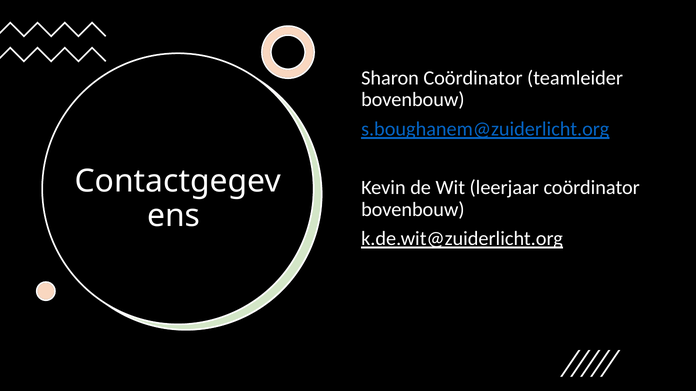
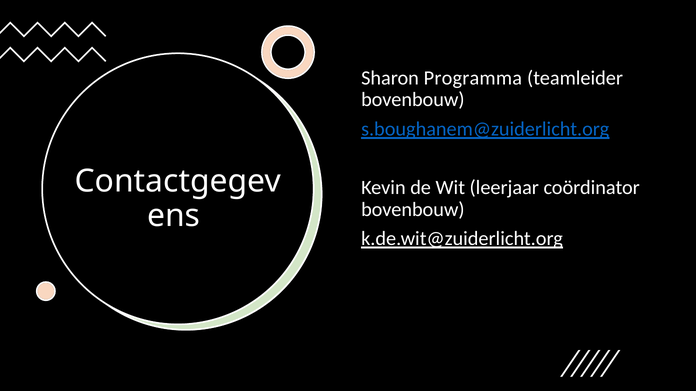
Sharon Coördinator: Coördinator -> Programma
